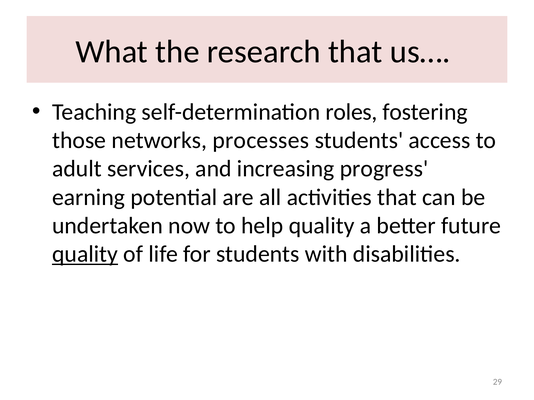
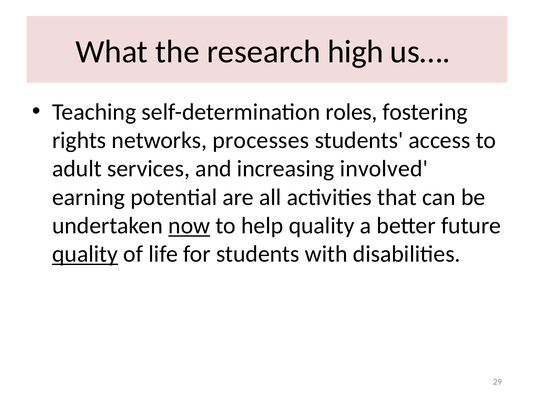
research that: that -> high
those: those -> rights
progress: progress -> involved
now underline: none -> present
